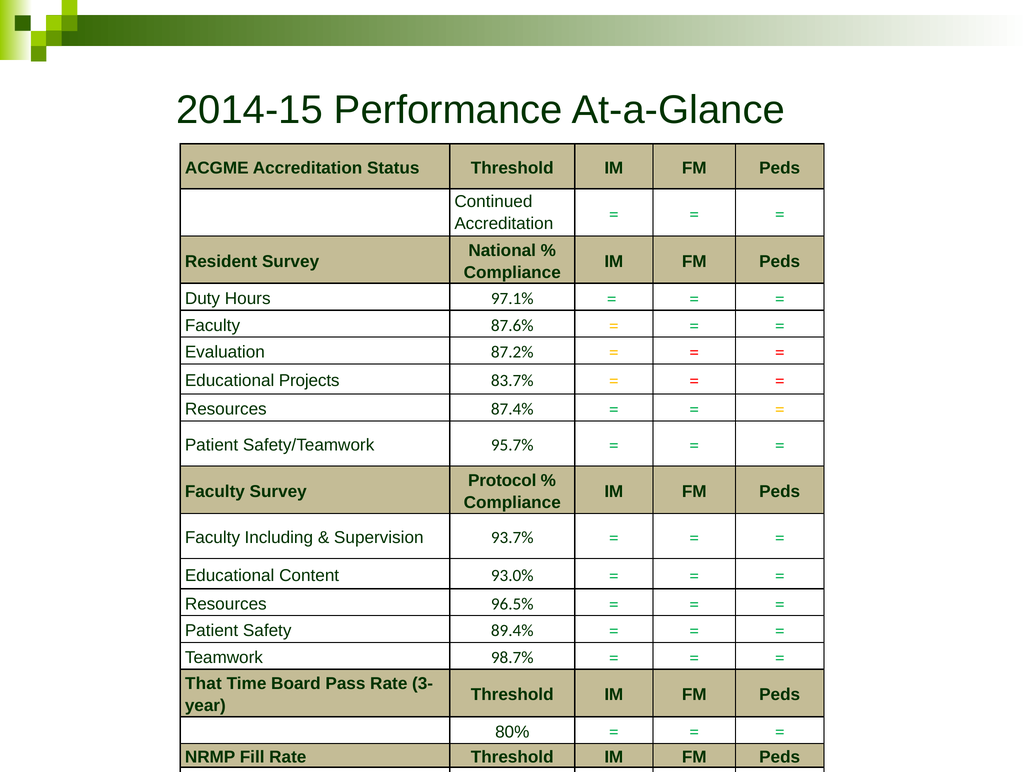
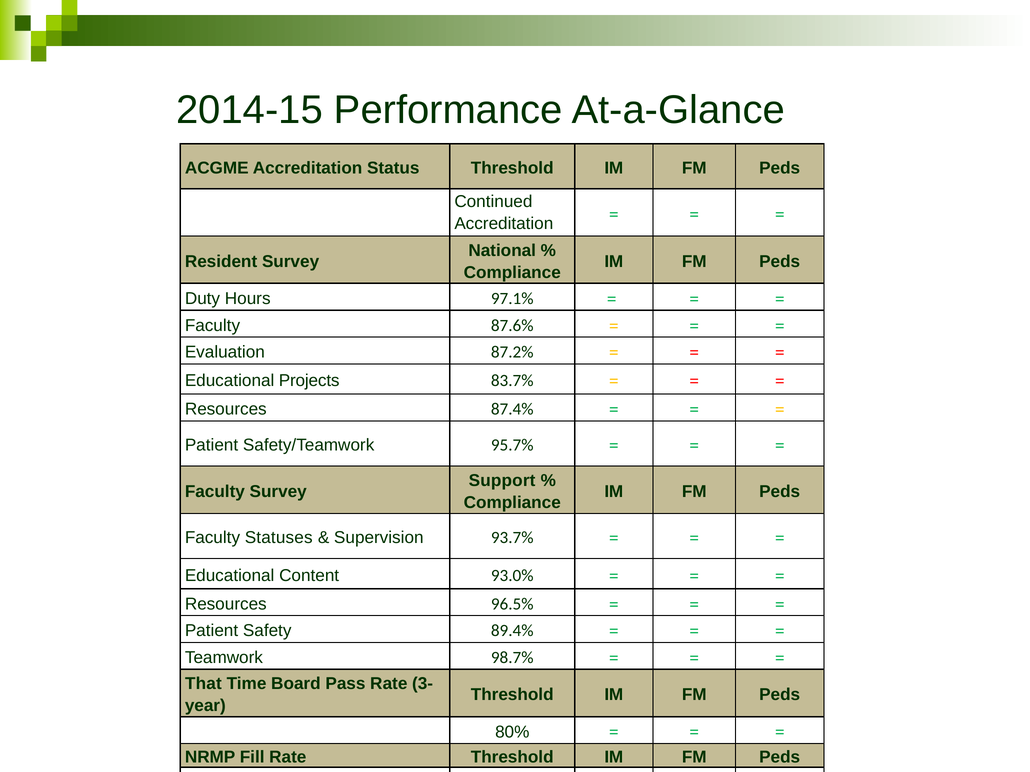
Protocol: Protocol -> Support
Including: Including -> Statuses
